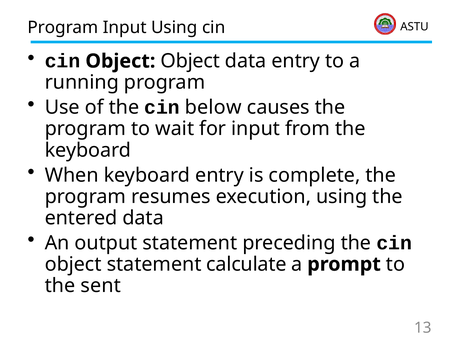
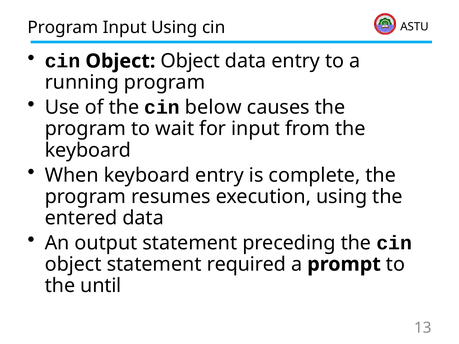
calculate: calculate -> required
sent: sent -> until
